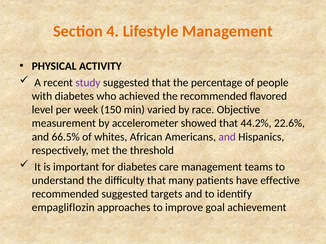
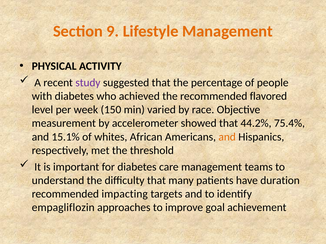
4: 4 -> 9
22.6%: 22.6% -> 75.4%
66.5%: 66.5% -> 15.1%
and at (227, 137) colour: purple -> orange
effective: effective -> duration
recommended suggested: suggested -> impacting
